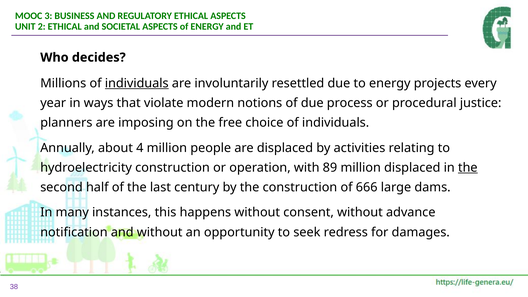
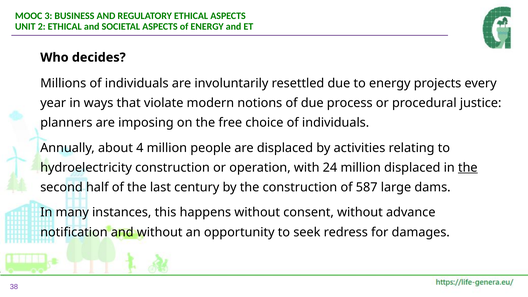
individuals at (137, 83) underline: present -> none
89: 89 -> 24
666: 666 -> 587
